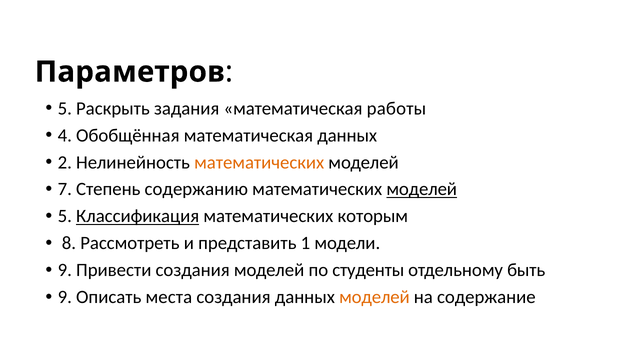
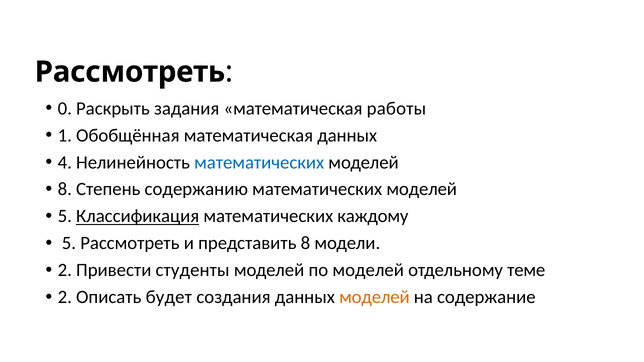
Параметров at (130, 72): Параметров -> Рассмотреть
5 at (65, 108): 5 -> 0
4: 4 -> 1
2: 2 -> 4
математических at (259, 162) colour: orange -> blue
7 at (65, 189): 7 -> 8
моделей at (422, 189) underline: present -> none
которым: которым -> каждому
8 at (69, 243): 8 -> 5
представить 1: 1 -> 8
9 at (65, 270): 9 -> 2
Привести создания: создания -> студенты
по студенты: студенты -> моделей
быть: быть -> теме
9 at (65, 297): 9 -> 2
места: места -> будет
